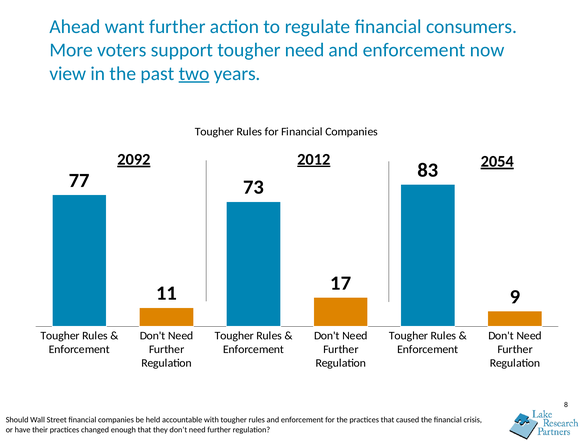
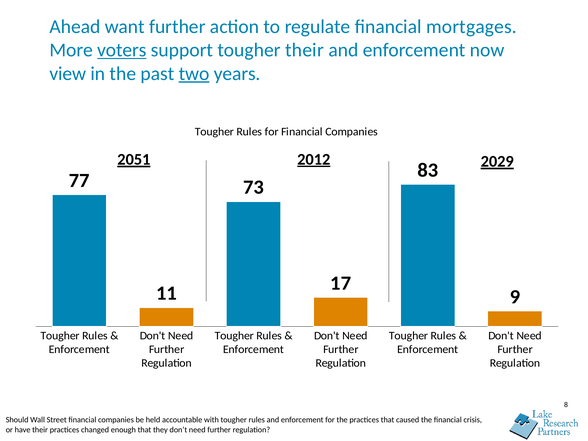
consumers: consumers -> mortgages
voters underline: none -> present
tougher need: need -> their
2092: 2092 -> 2051
2054: 2054 -> 2029
